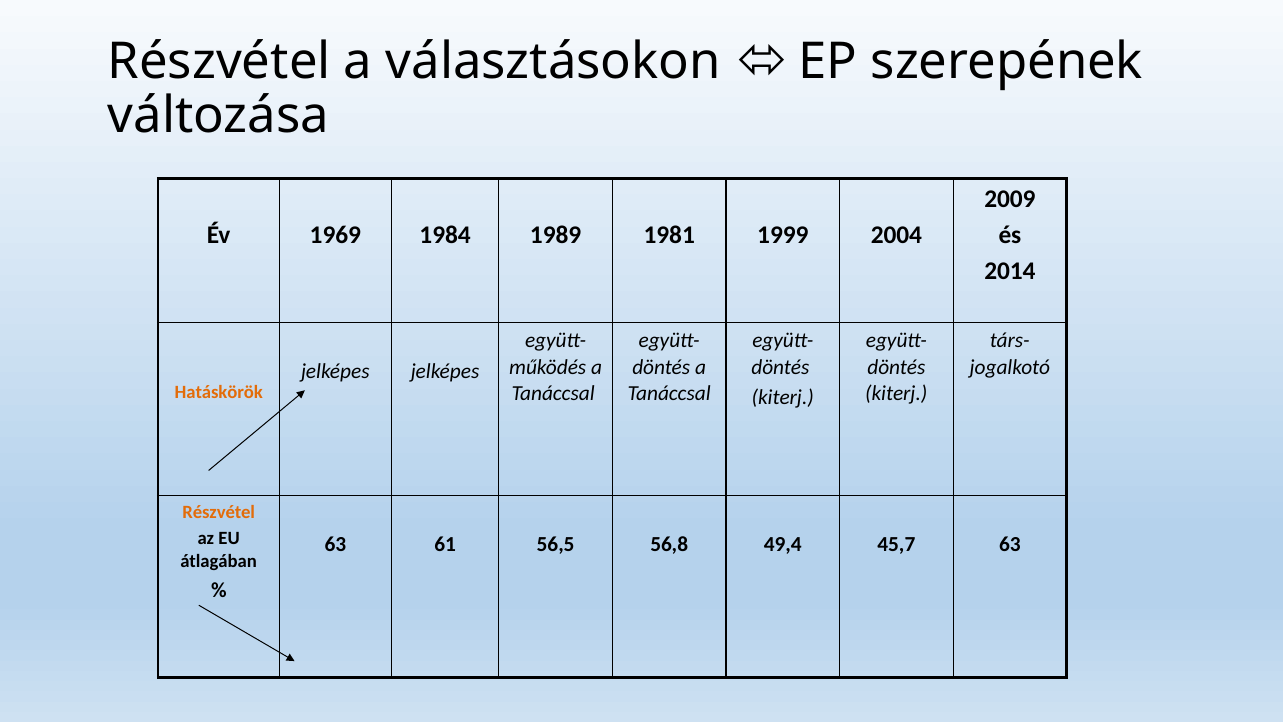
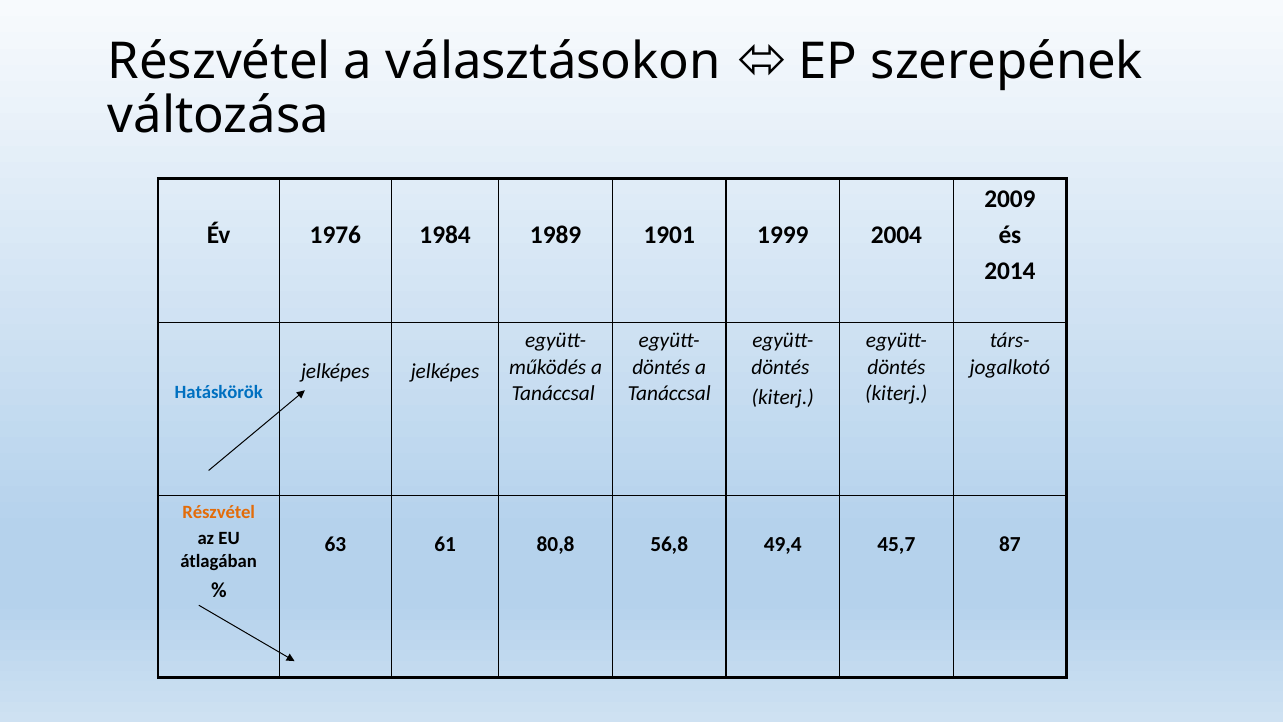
1969: 1969 -> 1976
1981: 1981 -> 1901
Hatáskörök colour: orange -> blue
56,5: 56,5 -> 80,8
45,7 63: 63 -> 87
